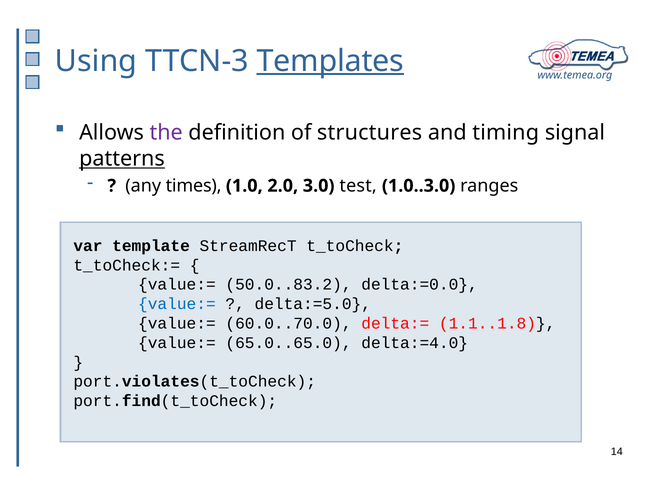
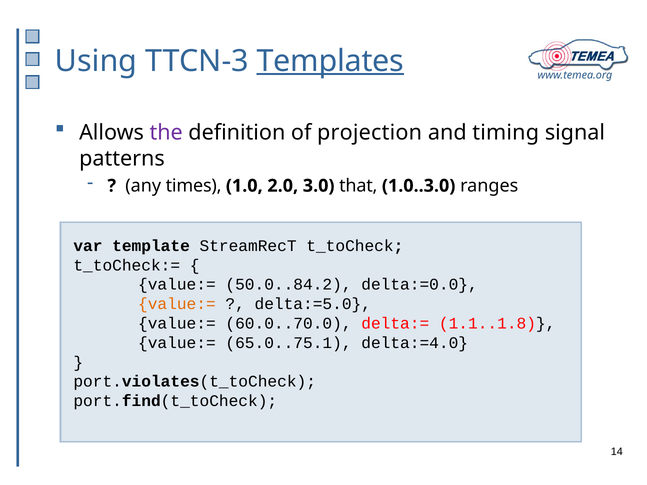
structures: structures -> projection
patterns underline: present -> none
test: test -> that
50.0..83.2: 50.0..83.2 -> 50.0..84.2
value:= at (177, 304) colour: blue -> orange
65.0..65.0: 65.0..65.0 -> 65.0..75.1
